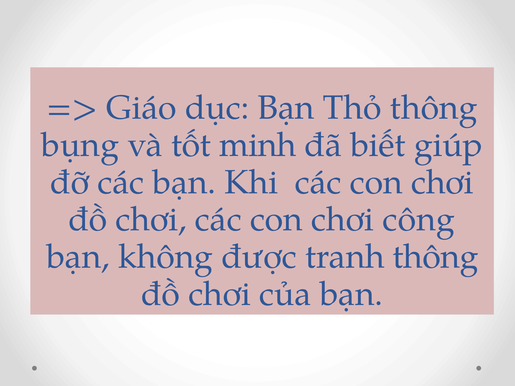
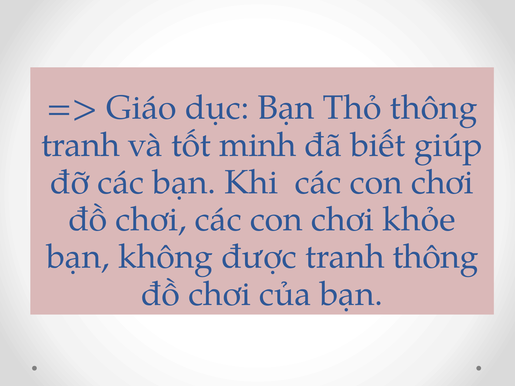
bụng at (80, 145): bụng -> tranh
công: công -> khỏe
